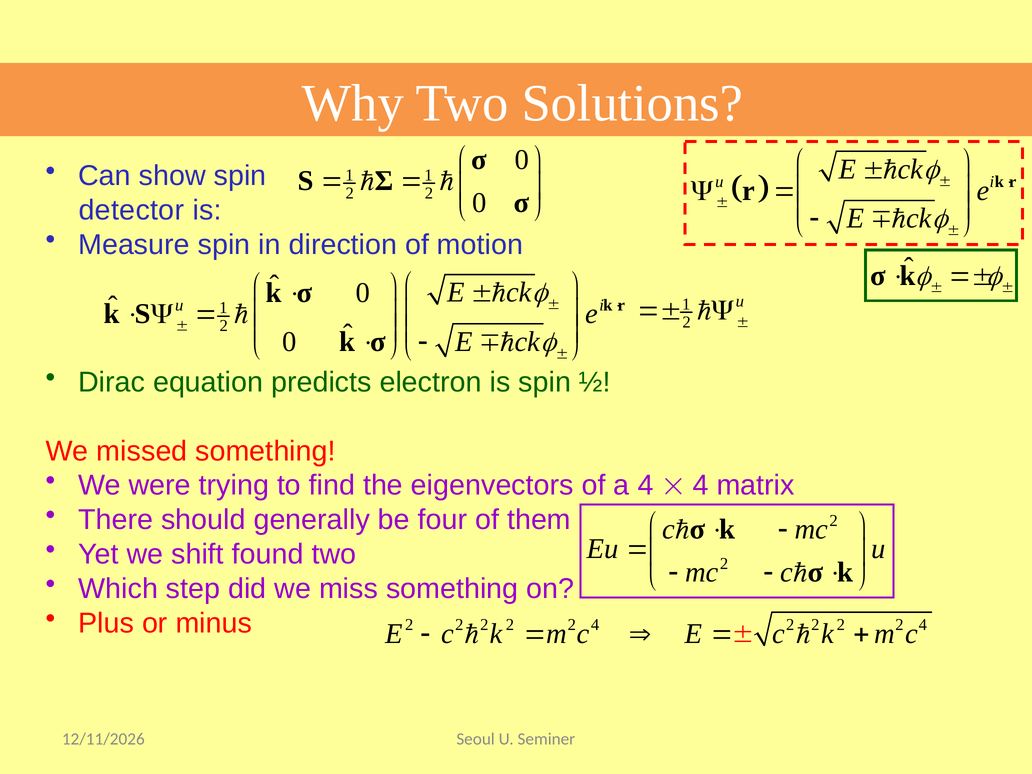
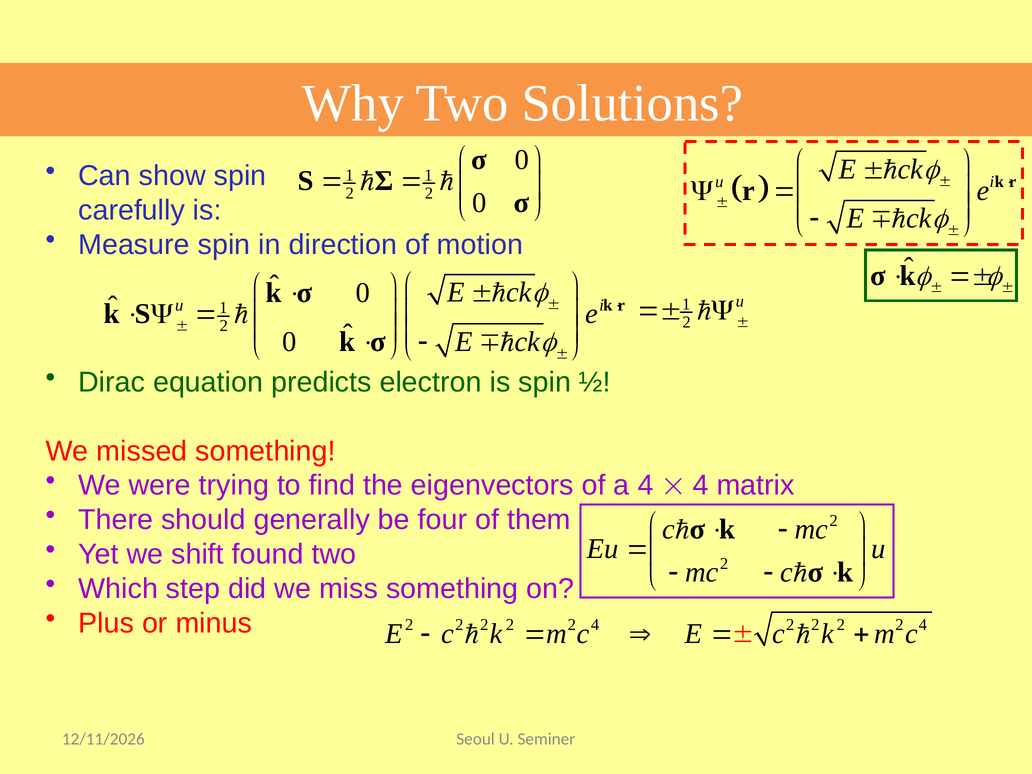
detector: detector -> carefully
